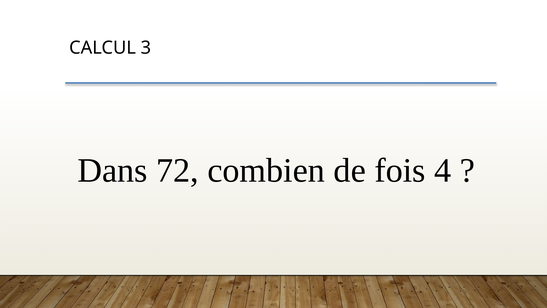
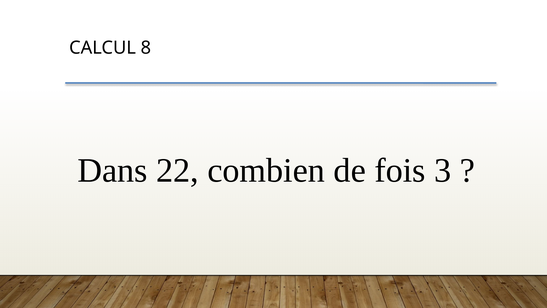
3: 3 -> 8
72: 72 -> 22
4: 4 -> 3
